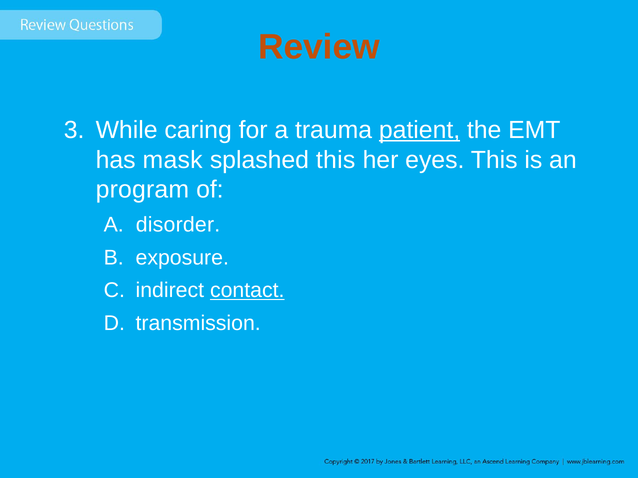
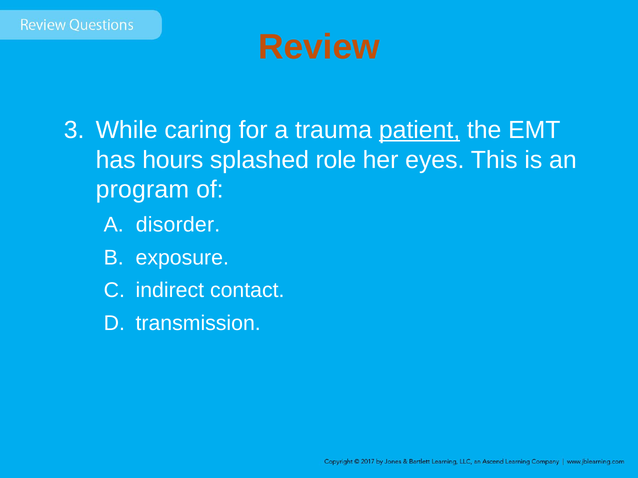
mask: mask -> hours
splashed this: this -> role
contact underline: present -> none
